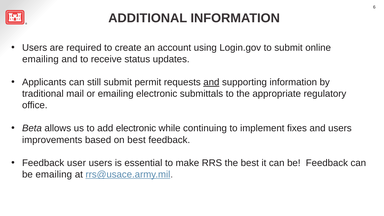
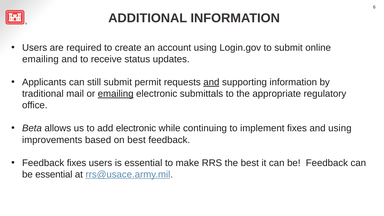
emailing at (116, 94) underline: none -> present
and users: users -> using
Feedback user: user -> fixes
be emailing: emailing -> essential
